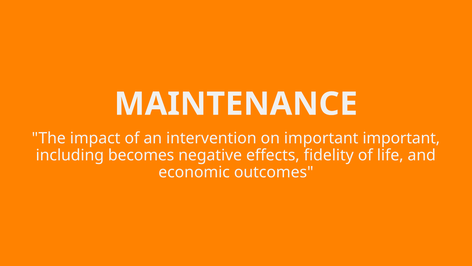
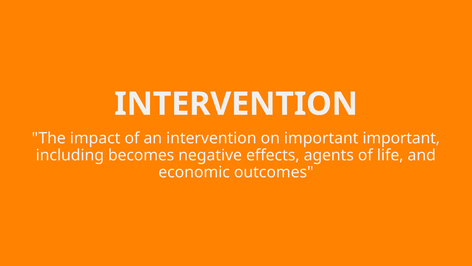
MAINTENANCE at (236, 104): MAINTENANCE -> INTERVENTION
fidelity: fidelity -> agents
